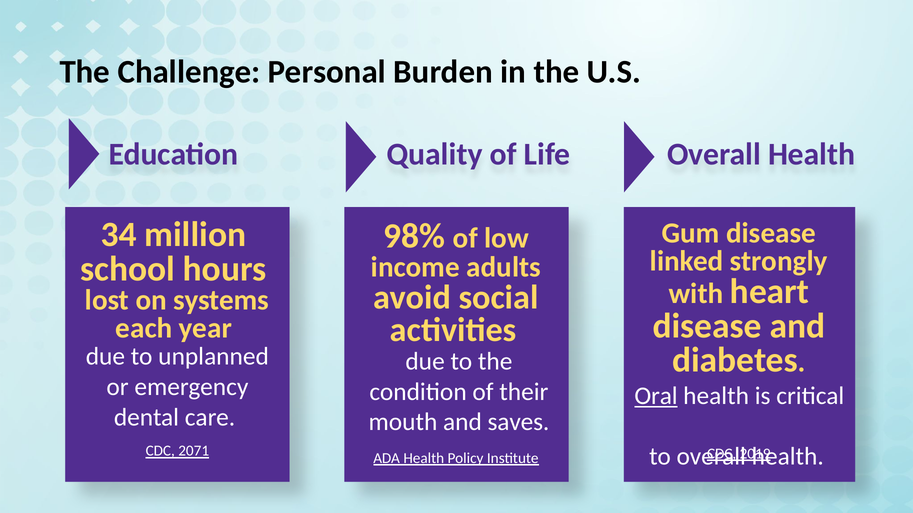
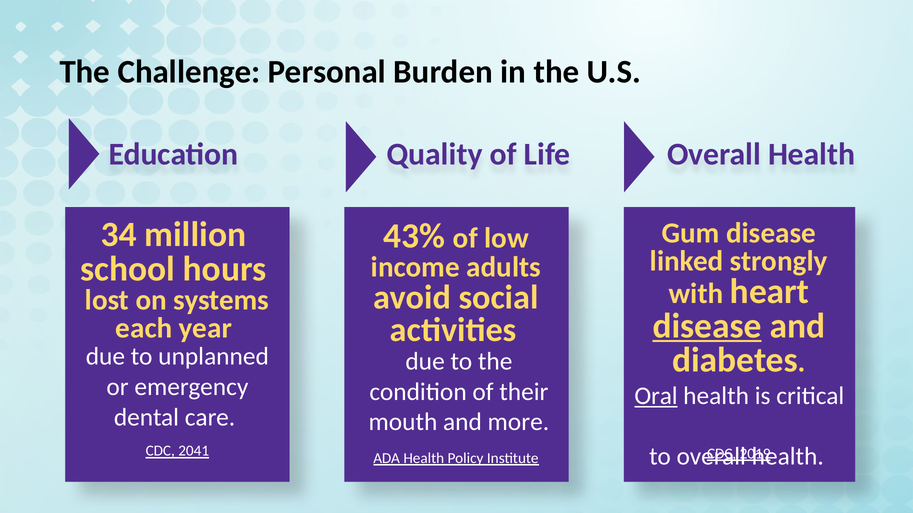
98%: 98% -> 43%
disease at (707, 326) underline: none -> present
saves: saves -> more
2071: 2071 -> 2041
